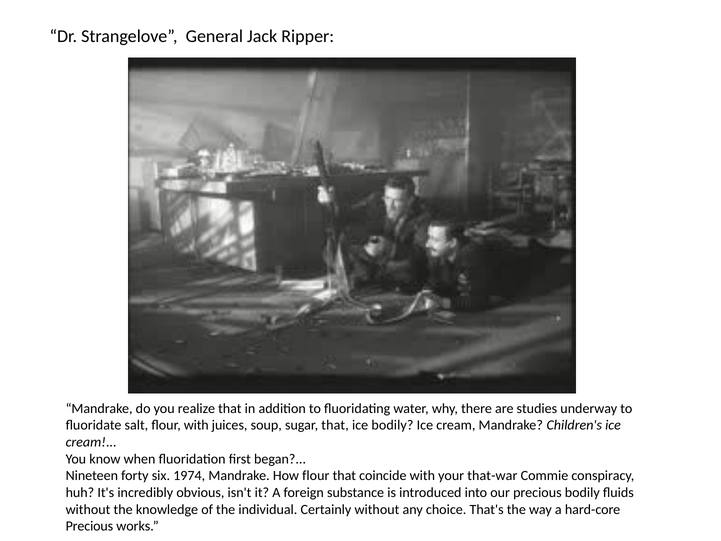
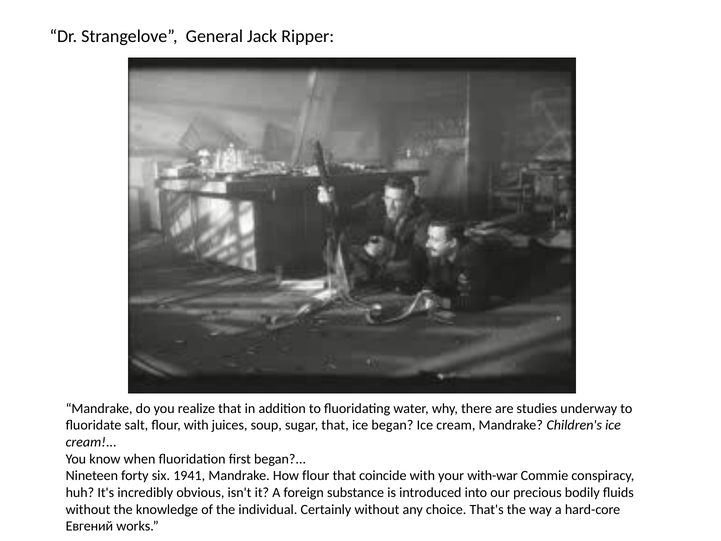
ice bodily: bodily -> began
1974: 1974 -> 1941
that-war: that-war -> with-war
Precious at (89, 526): Precious -> Евгений
